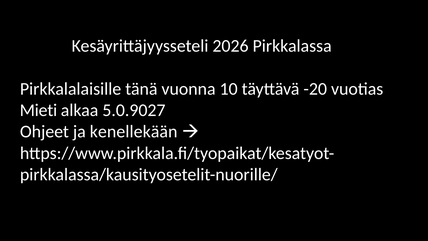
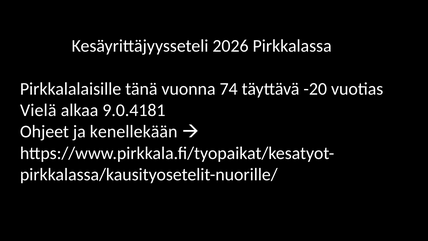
10: 10 -> 74
Mieti: Mieti -> Vielä
5.0.9027: 5.0.9027 -> 9.0.4181
